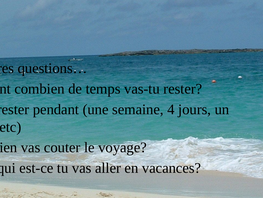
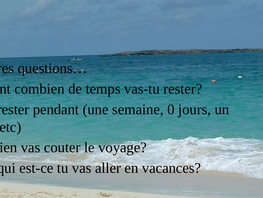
4: 4 -> 0
